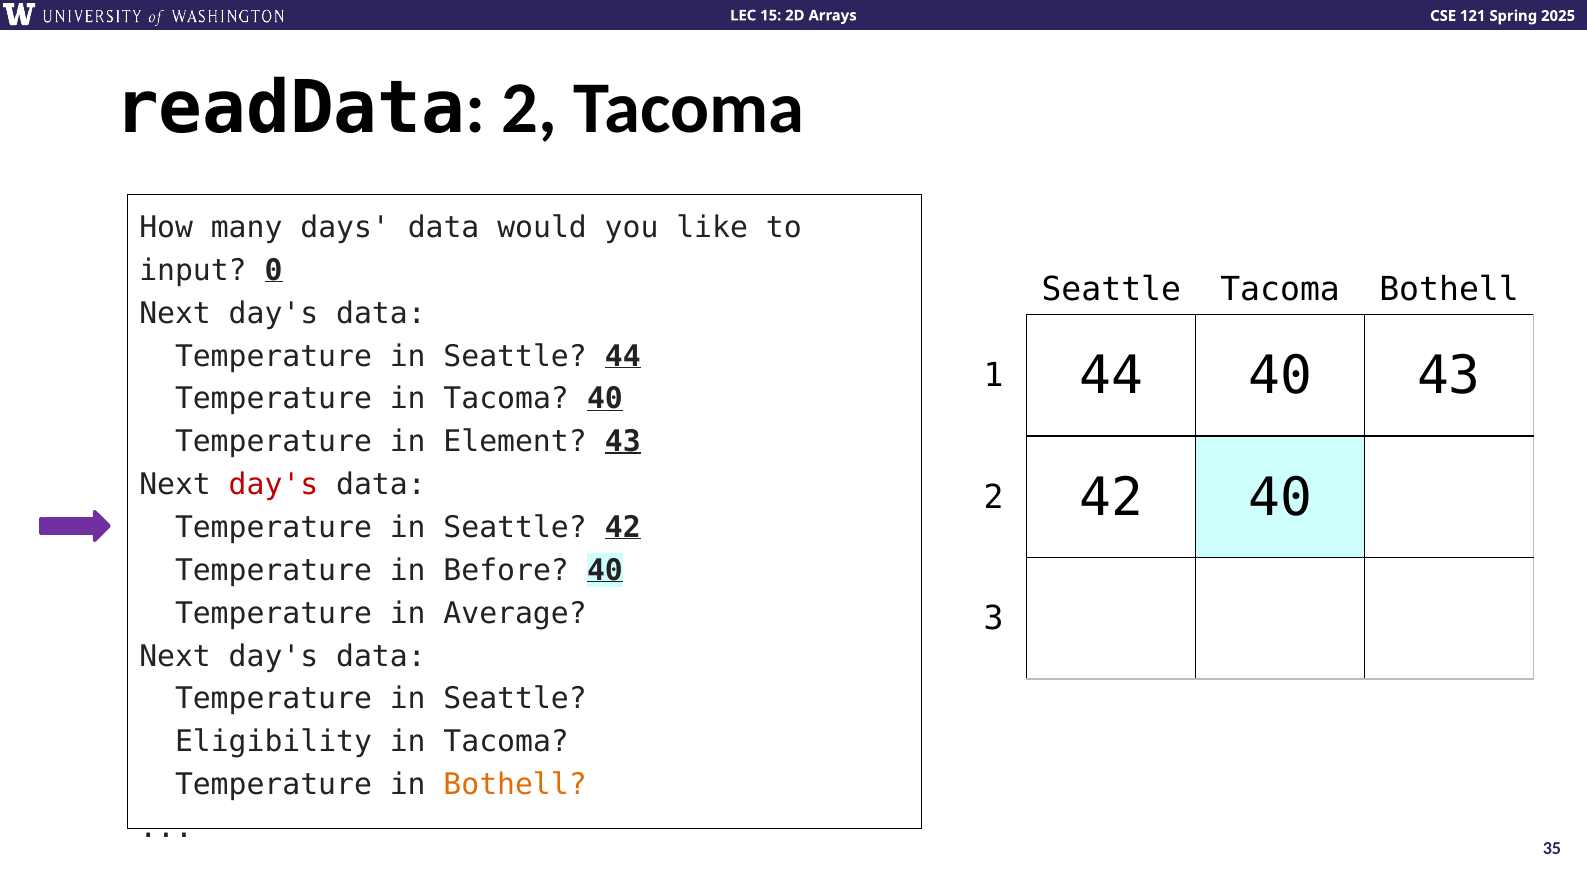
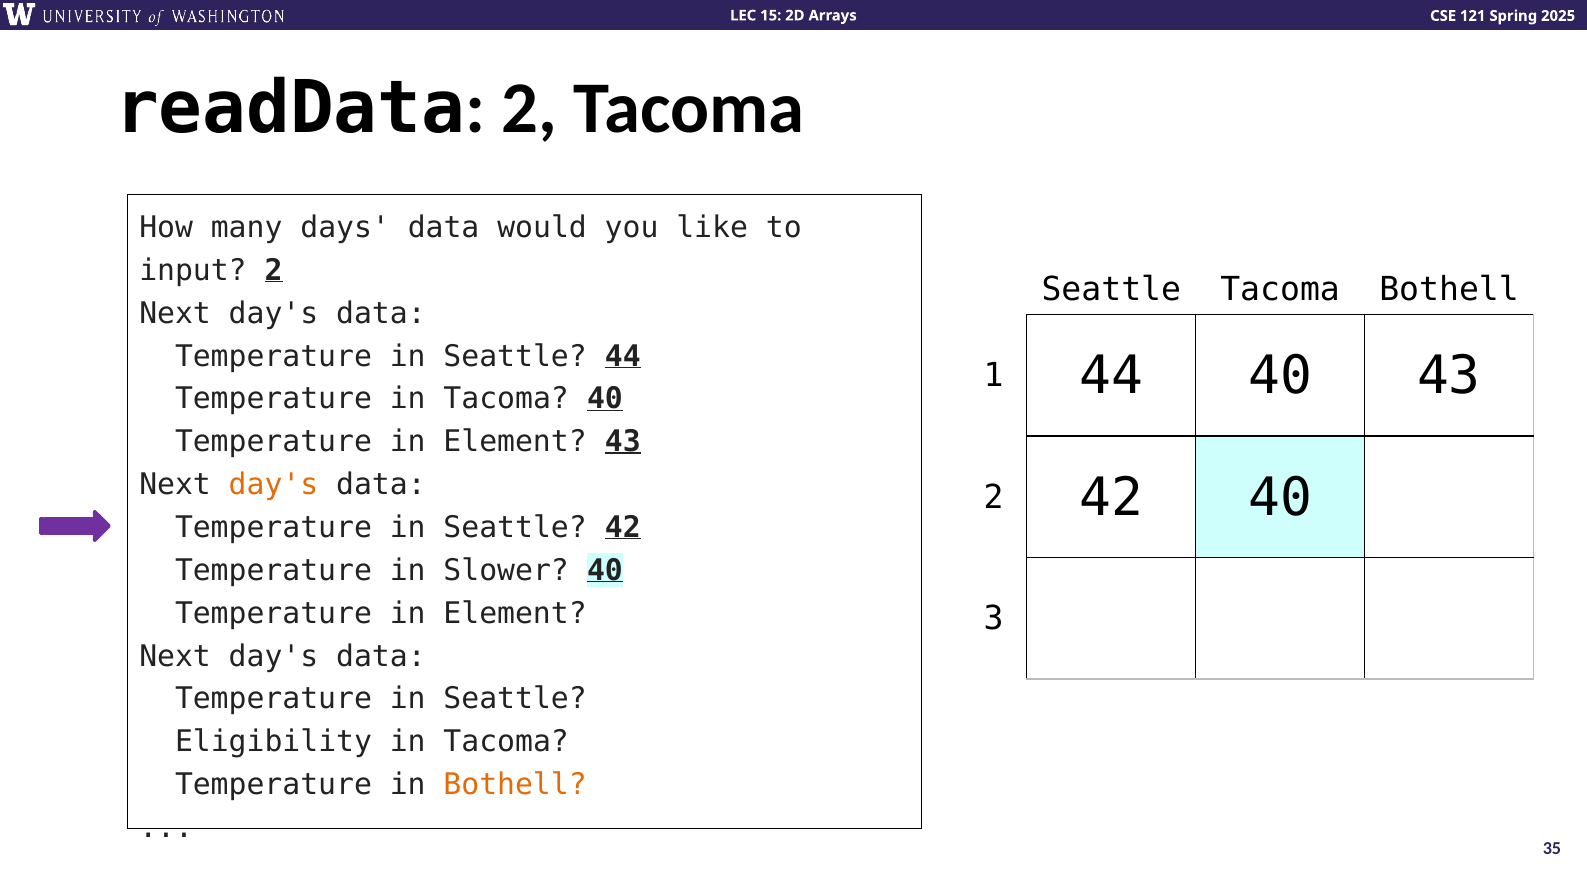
input 0: 0 -> 2
day's at (273, 485) colour: red -> orange
Before: Before -> Slower
Average at (515, 613): Average -> Element
